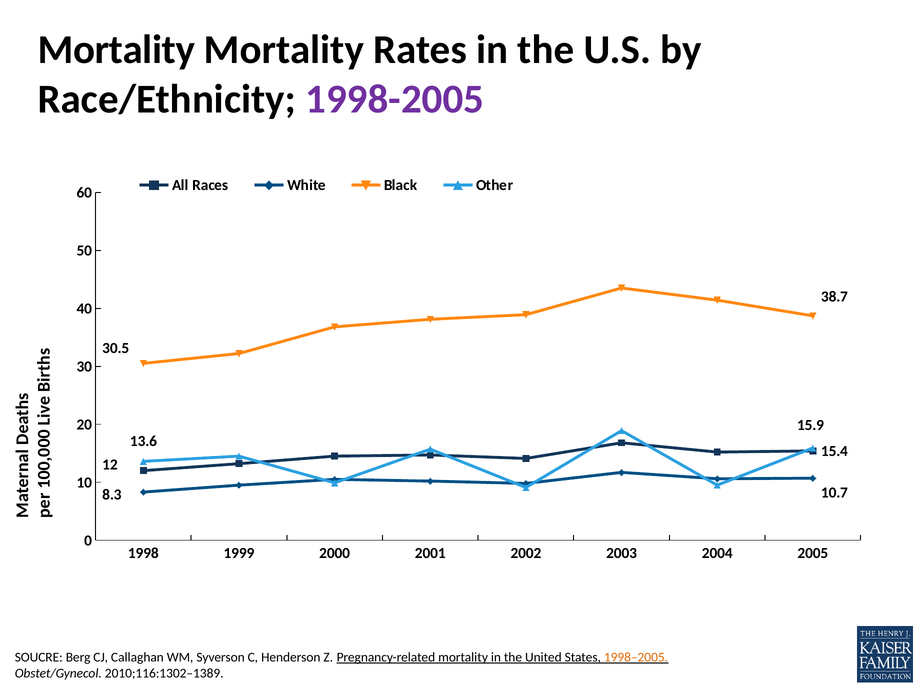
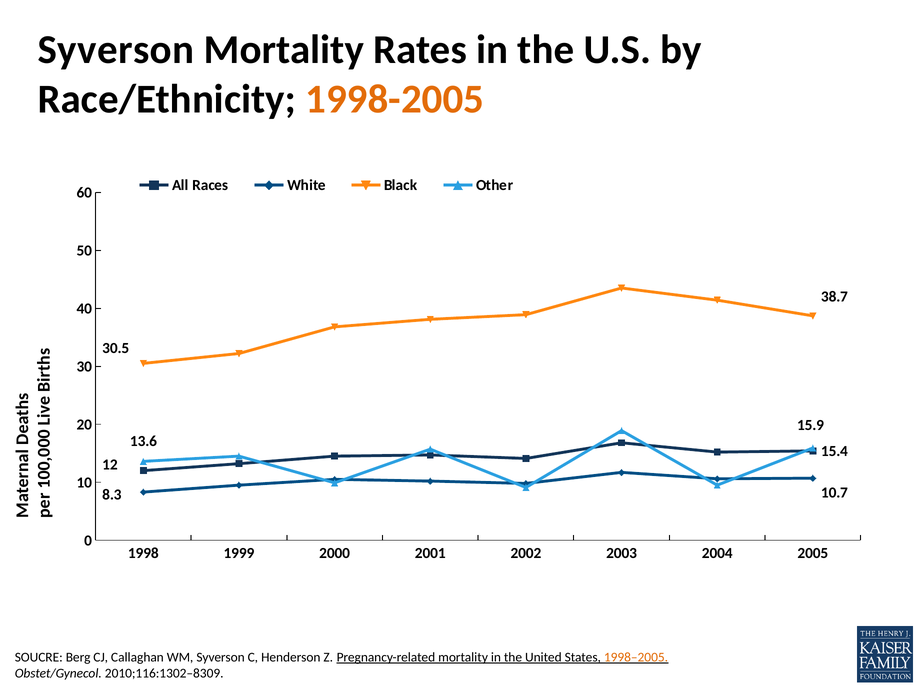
Mortality at (116, 50): Mortality -> Syverson
1998-2005 colour: purple -> orange
2010;116:1302–1389: 2010;116:1302–1389 -> 2010;116:1302–8309
